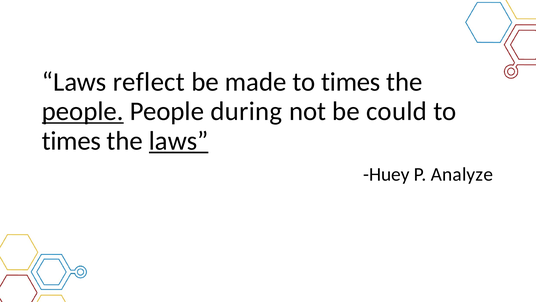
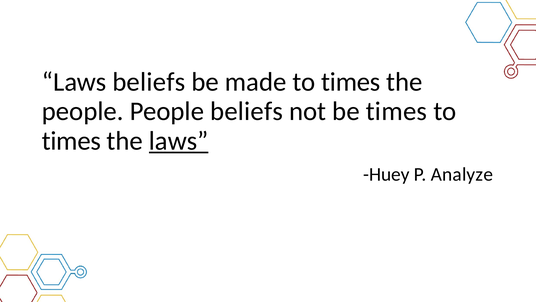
Laws reflect: reflect -> beliefs
people at (83, 111) underline: present -> none
People during: during -> beliefs
be could: could -> times
